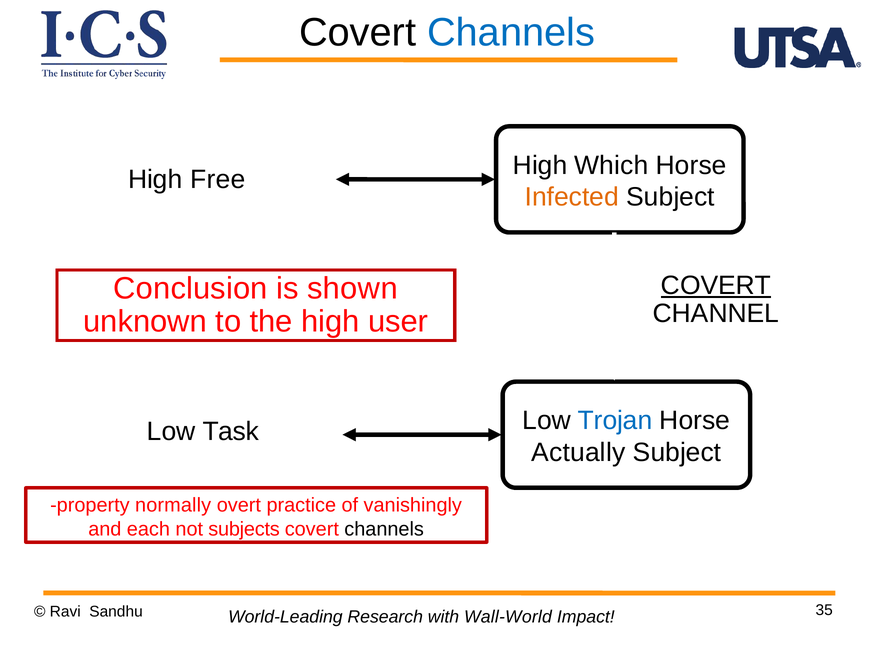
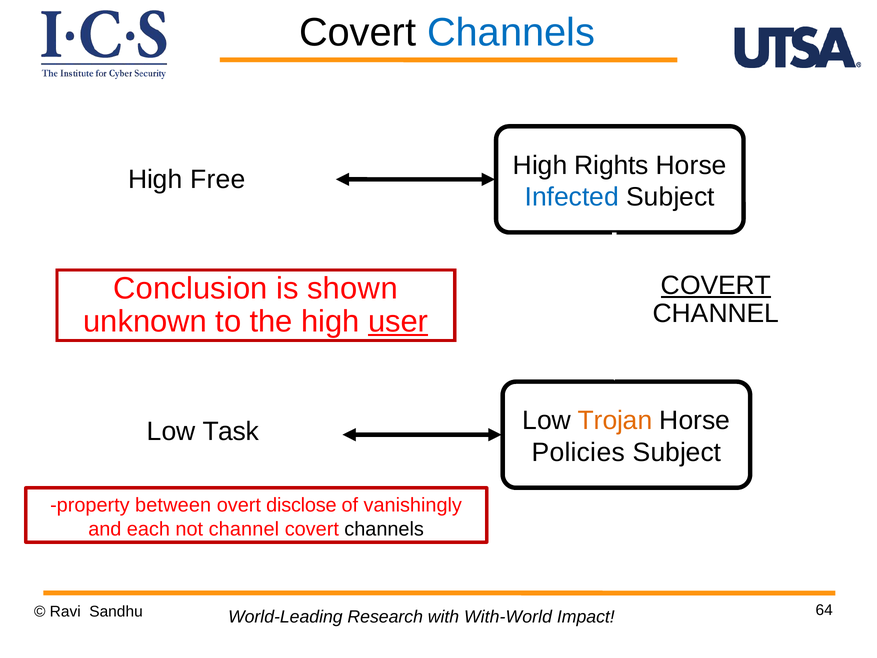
Which: Which -> Rights
Infected colour: orange -> blue
user underline: none -> present
Trojan colour: blue -> orange
Actually: Actually -> Policies
normally: normally -> between
practice: practice -> disclose
not subjects: subjects -> channel
35: 35 -> 64
Wall-World: Wall-World -> With-World
